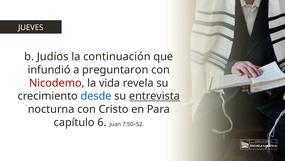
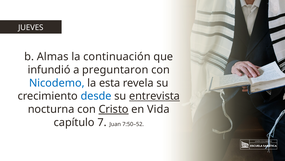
Judíos: Judíos -> Almas
Nicodemo colour: red -> blue
vida: vida -> esta
Cristo underline: none -> present
Para: Para -> Vida
6: 6 -> 7
